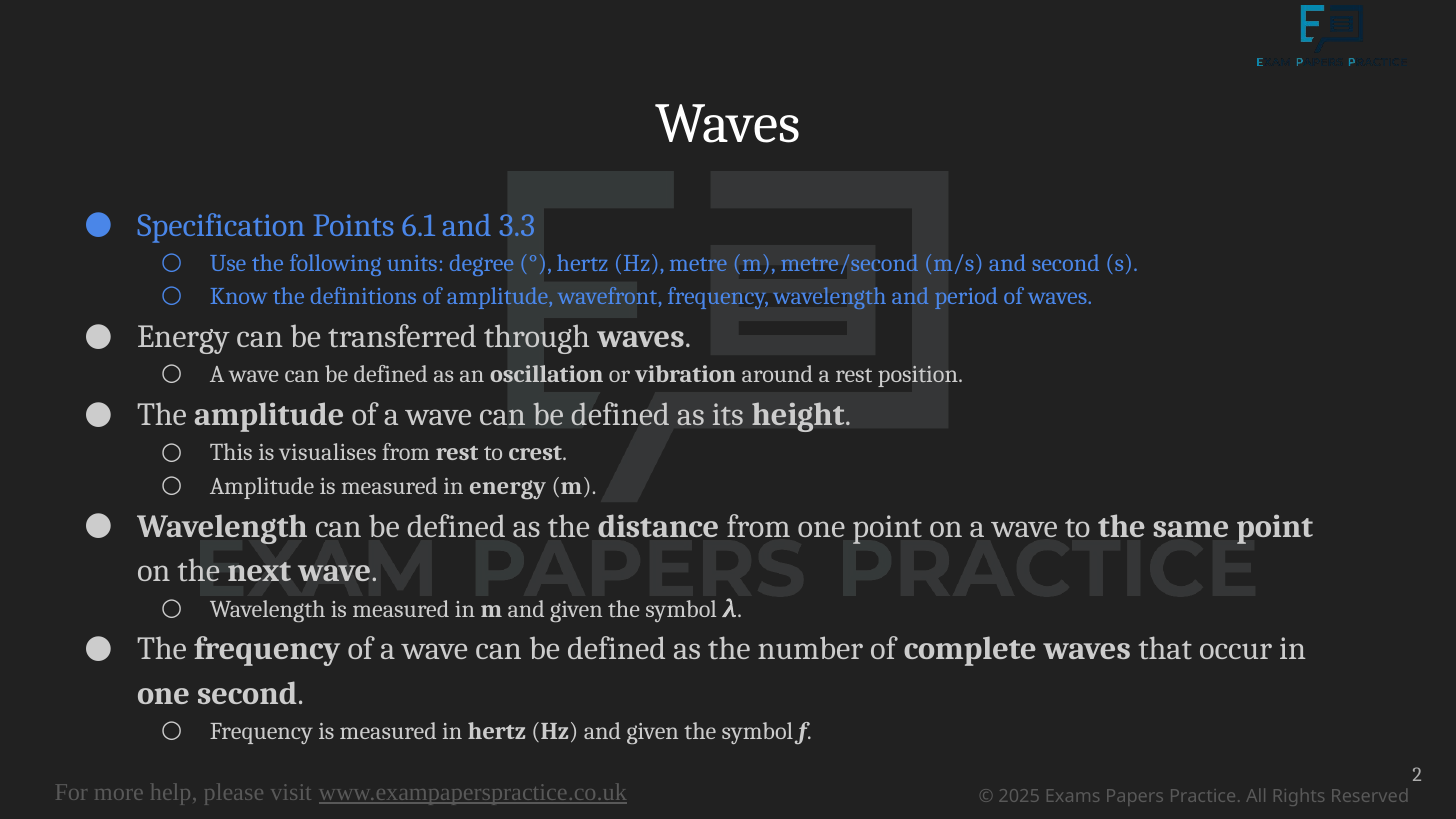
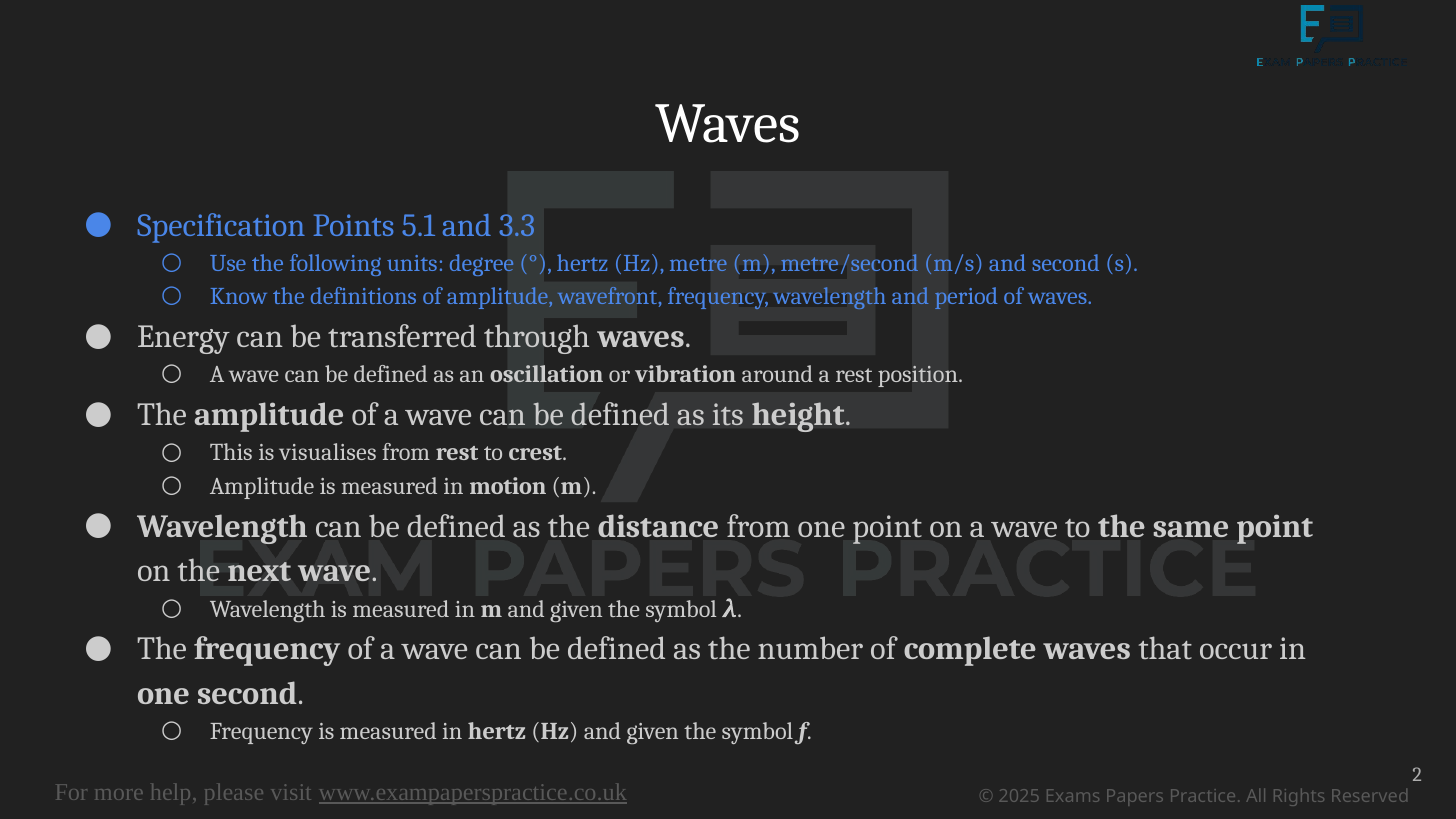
6.1: 6.1 -> 5.1
in energy: energy -> motion
